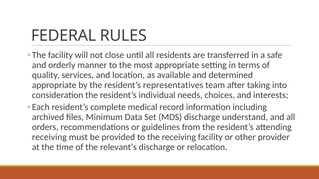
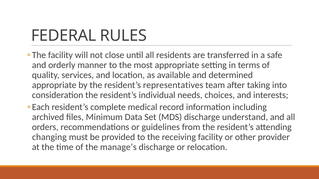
receiving at (49, 138): receiving -> changing
relevant’s: relevant’s -> manage’s
